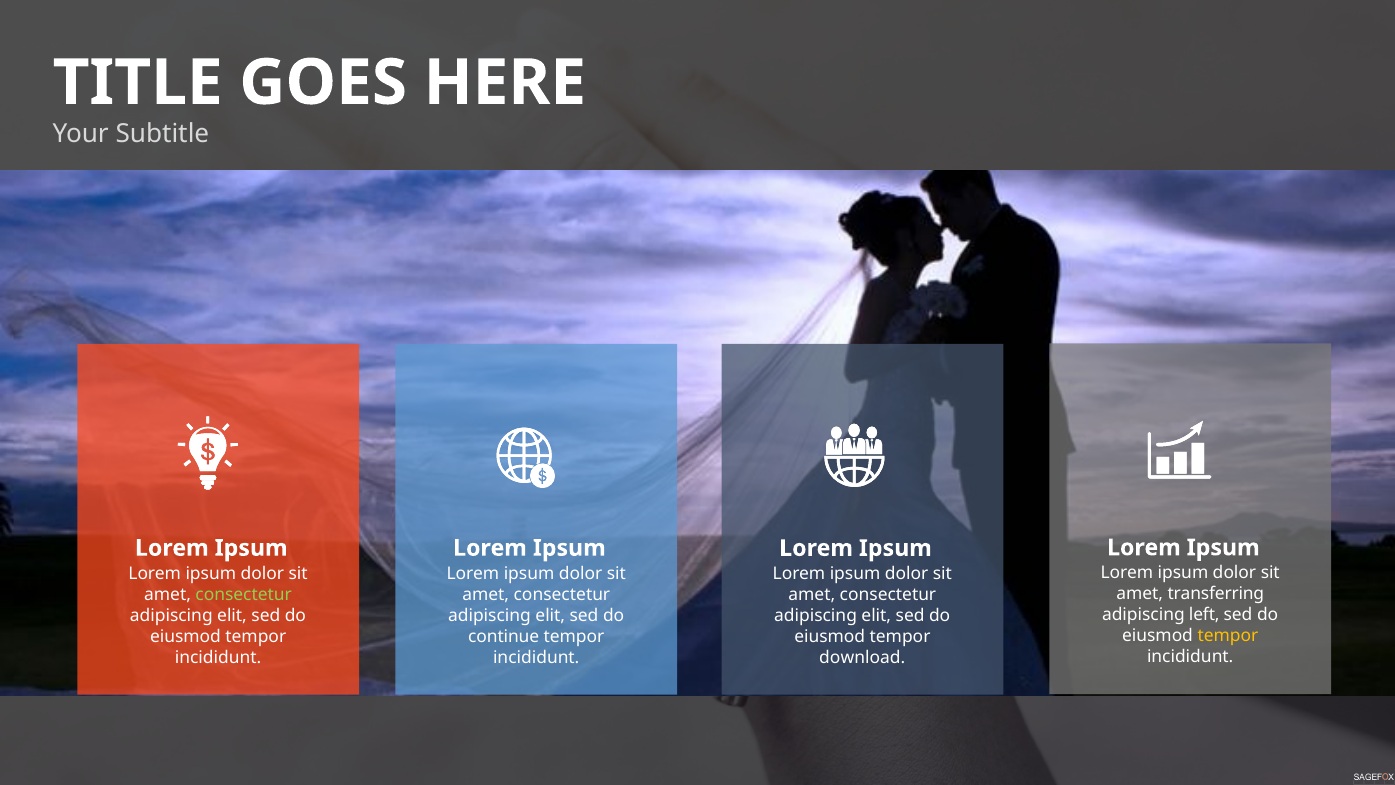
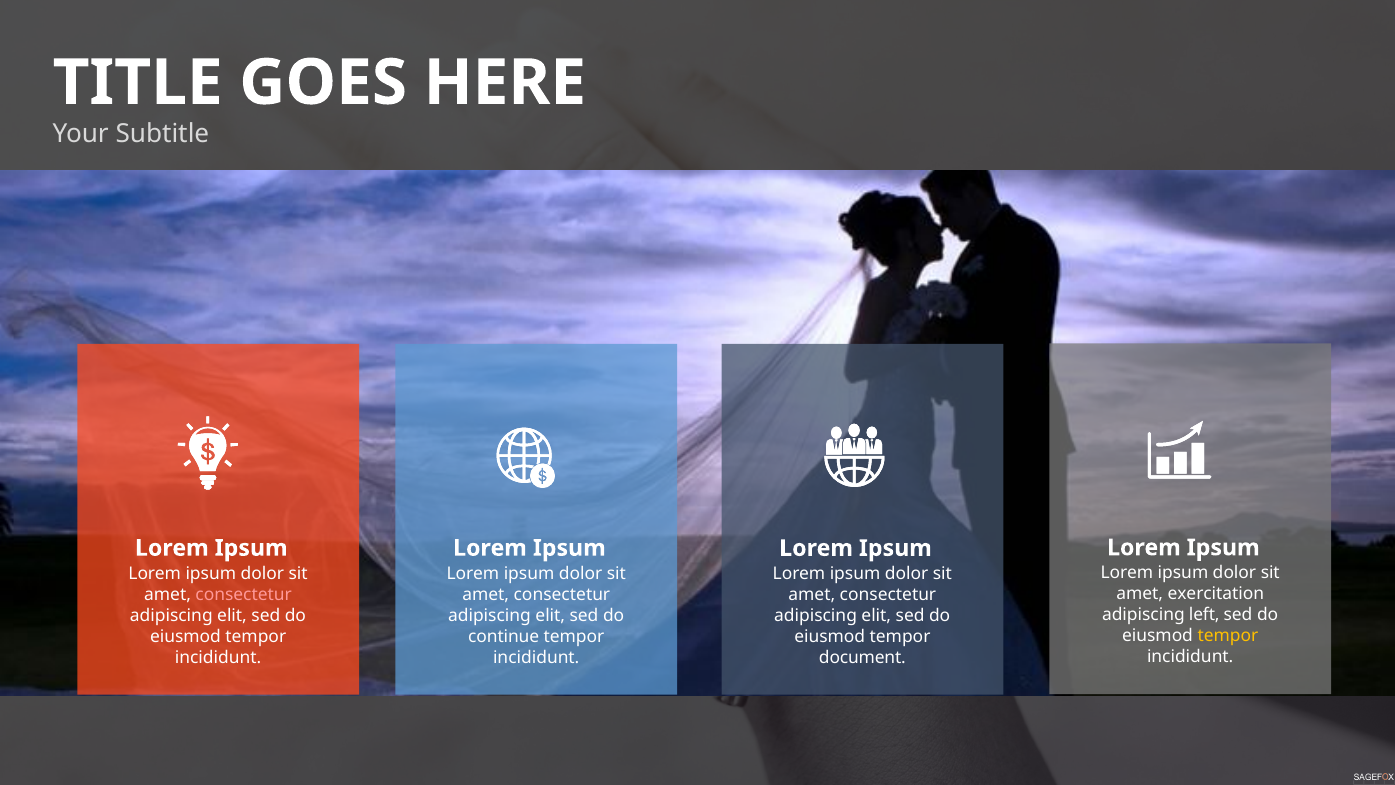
transferring: transferring -> exercitation
consectetur at (244, 594) colour: light green -> pink
download: download -> document
